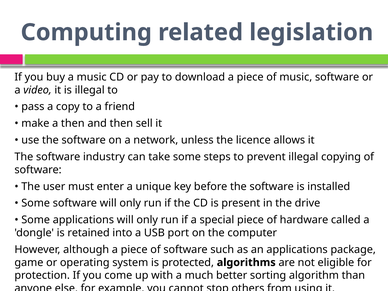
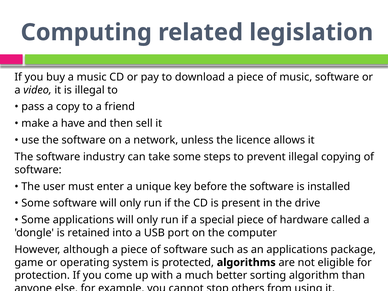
a then: then -> have
